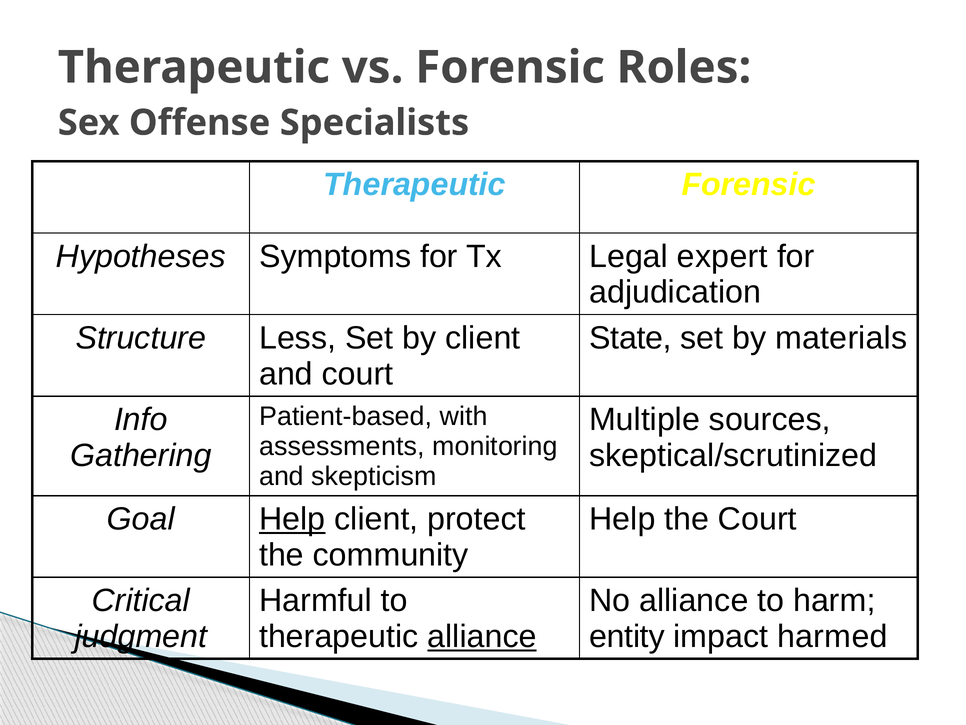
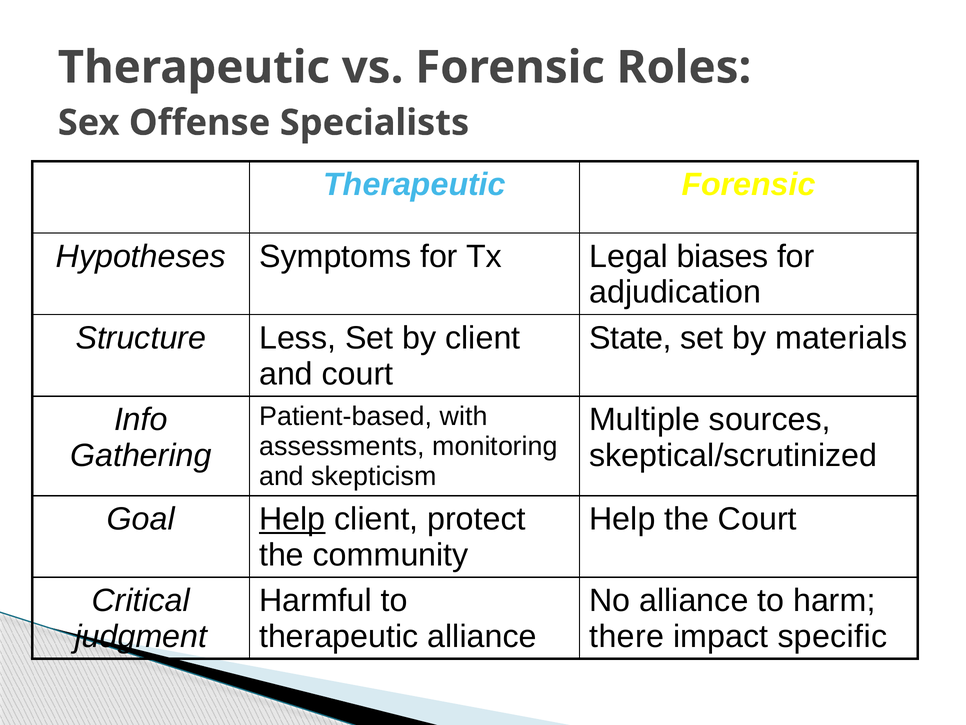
expert: expert -> biases
alliance at (482, 636) underline: present -> none
entity: entity -> there
harmed: harmed -> specific
